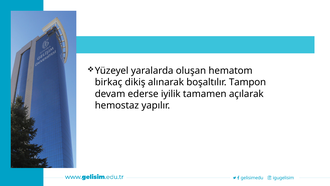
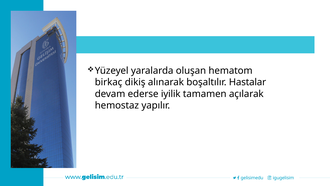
Tampon: Tampon -> Hastalar
